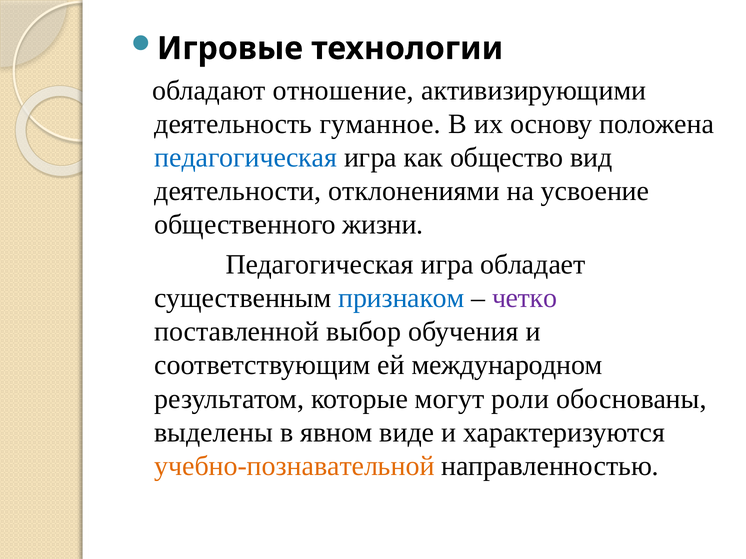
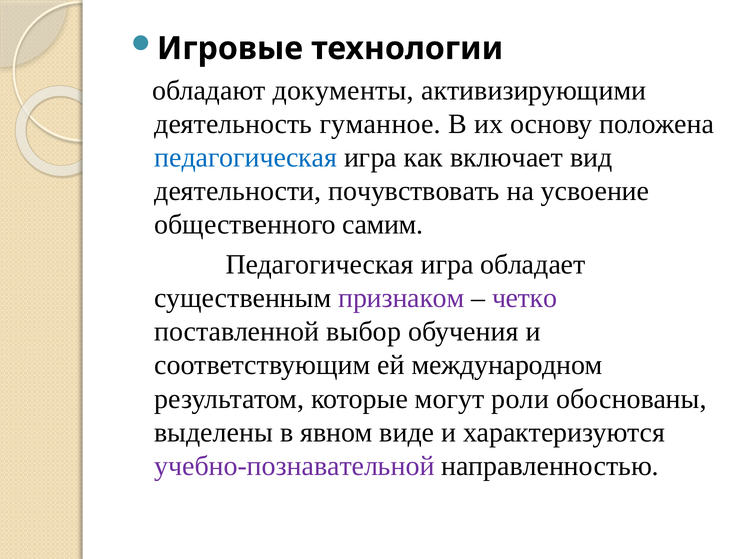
отношение: отношение -> документы
общество: общество -> включает
отклонениями: отклонениями -> почувствовать
жизни: жизни -> самим
признаком colour: blue -> purple
учебно-познавательной colour: orange -> purple
